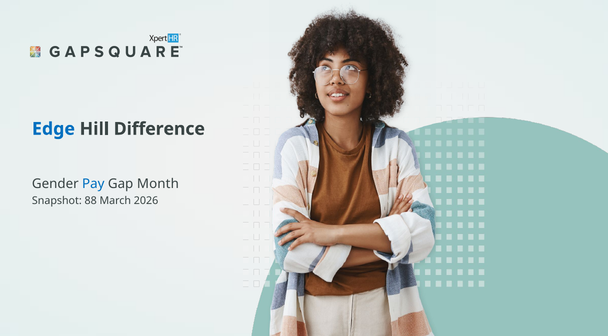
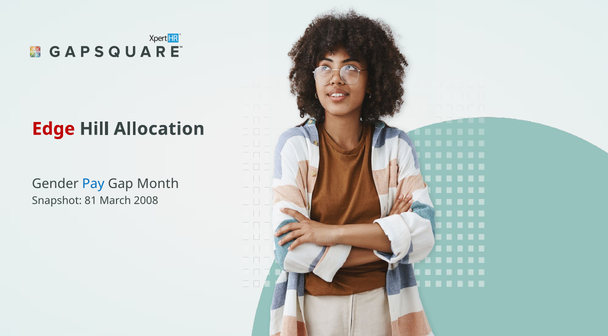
Edge colour: blue -> red
Difference: Difference -> Allocation
88: 88 -> 81
2026: 2026 -> 2008
